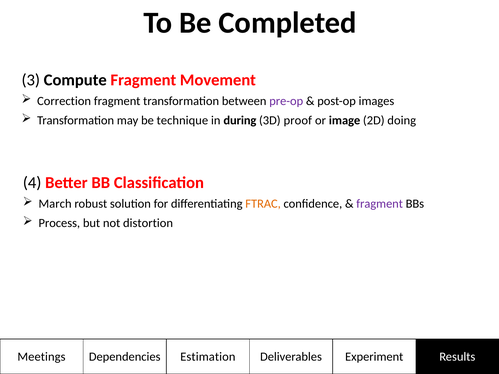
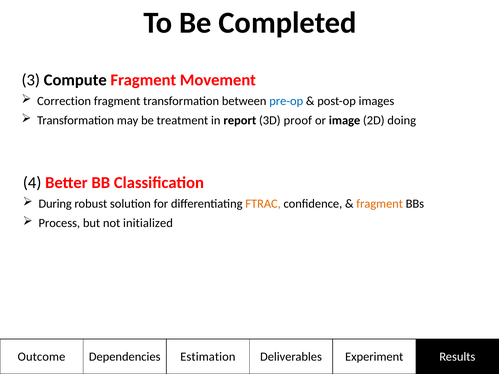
pre-op colour: purple -> blue
technique: technique -> treatment
during: during -> report
March: March -> During
fragment at (380, 204) colour: purple -> orange
distortion: distortion -> initialized
Meetings: Meetings -> Outcome
